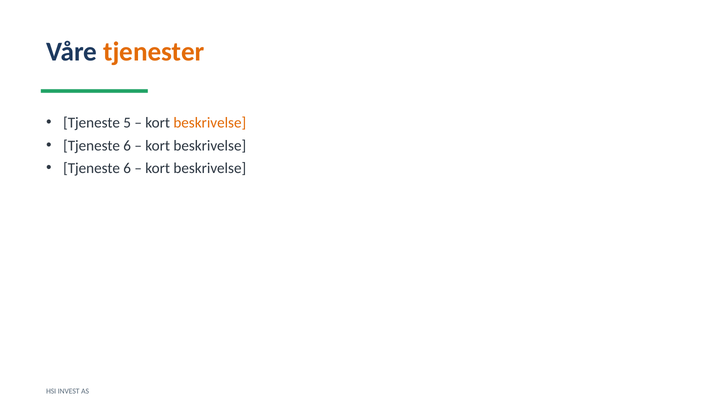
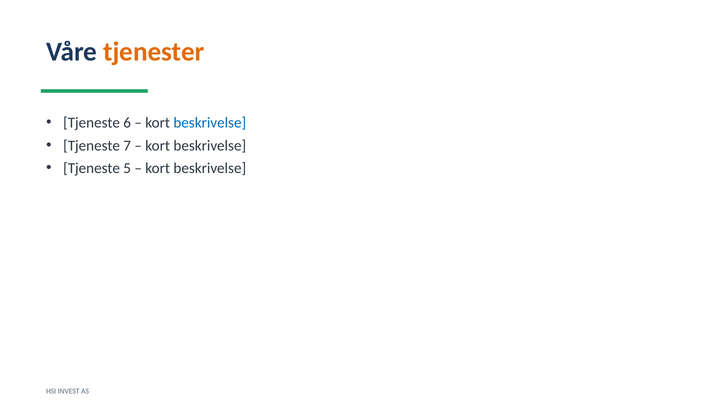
5: 5 -> 6
beskrivelse at (210, 123) colour: orange -> blue
6 at (127, 145): 6 -> 7
6 at (127, 168): 6 -> 5
